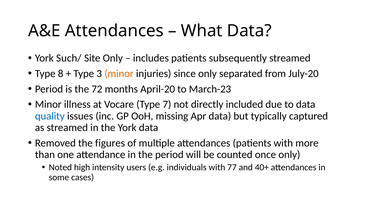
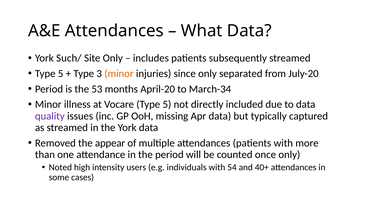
8 at (61, 74): 8 -> 5
72: 72 -> 53
March-23: March-23 -> March-34
Vocare Type 7: 7 -> 5
quality colour: blue -> purple
figures: figures -> appear
77: 77 -> 54
